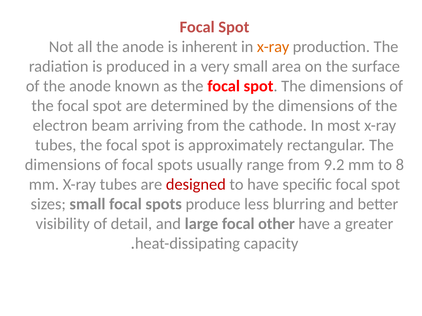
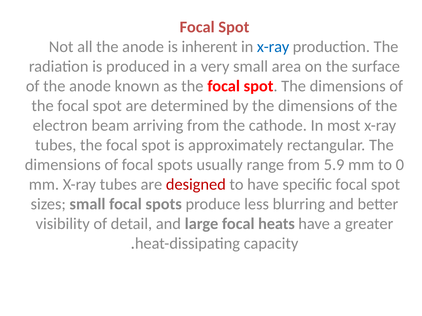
x-ray at (273, 47) colour: orange -> blue
9.2: 9.2 -> 5.9
8: 8 -> 0
other: other -> heats
